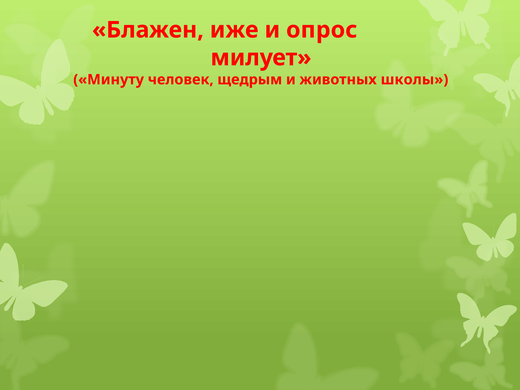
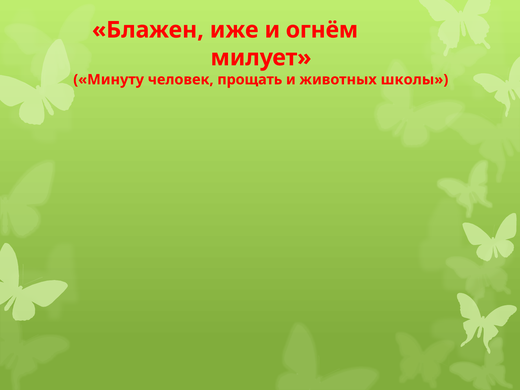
опрос: опрос -> огнём
щедрым: щедрым -> прощать
